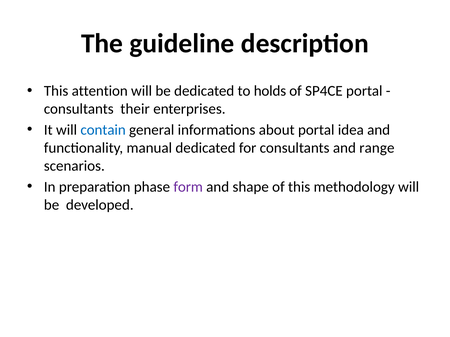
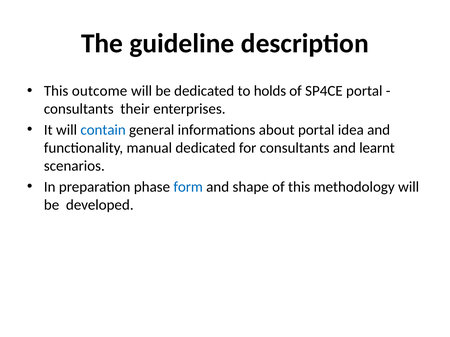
attention: attention -> outcome
range: range -> learnt
form colour: purple -> blue
